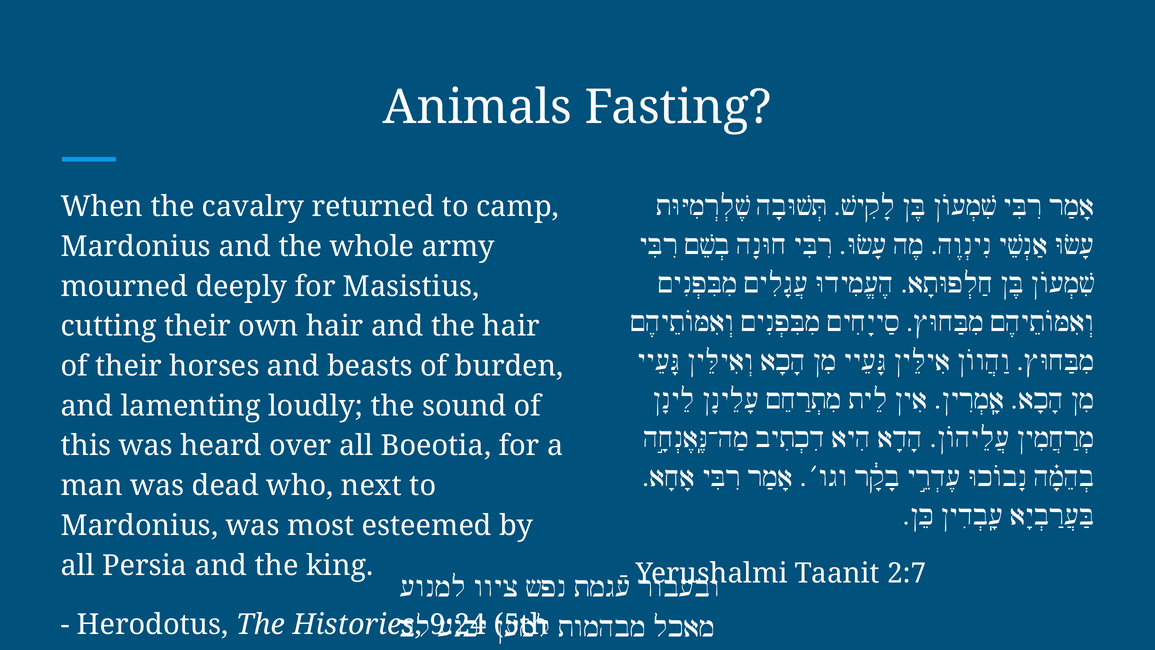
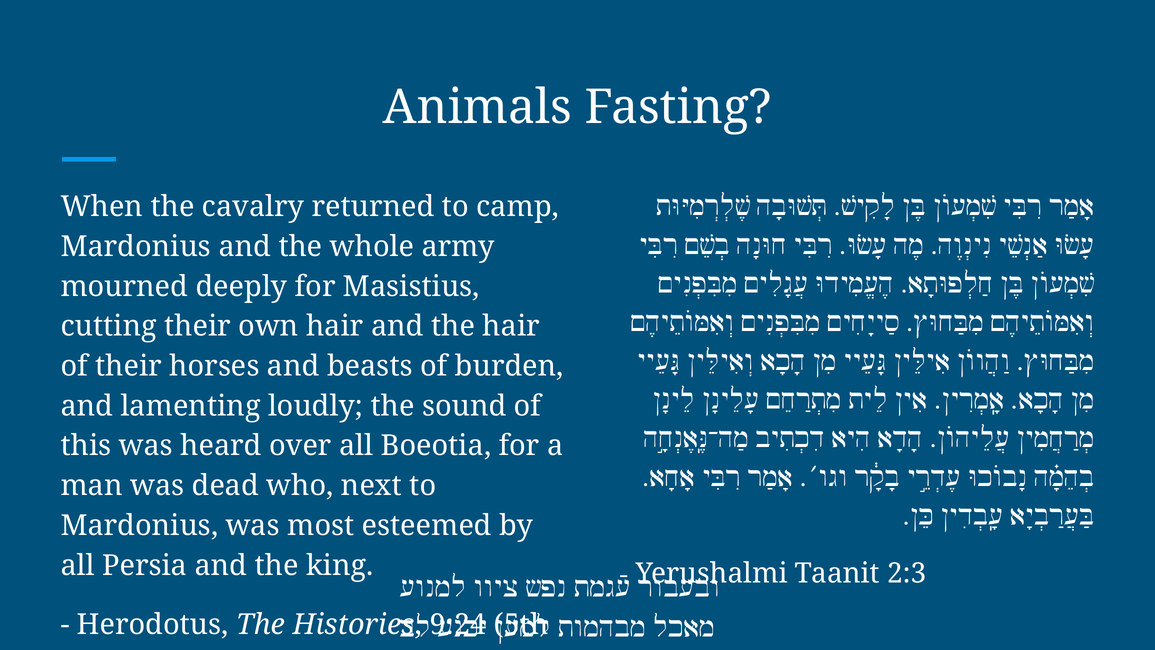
2:7: 2:7 -> 2:3
